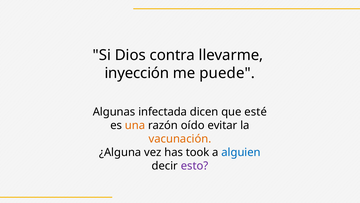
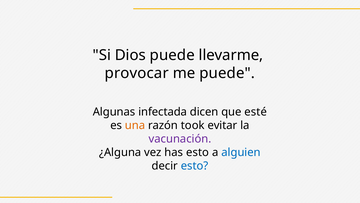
Dios contra: contra -> puede
inyección: inyección -> provocar
oído: oído -> took
vacunación colour: orange -> purple
has took: took -> esto
esto at (195, 166) colour: purple -> blue
